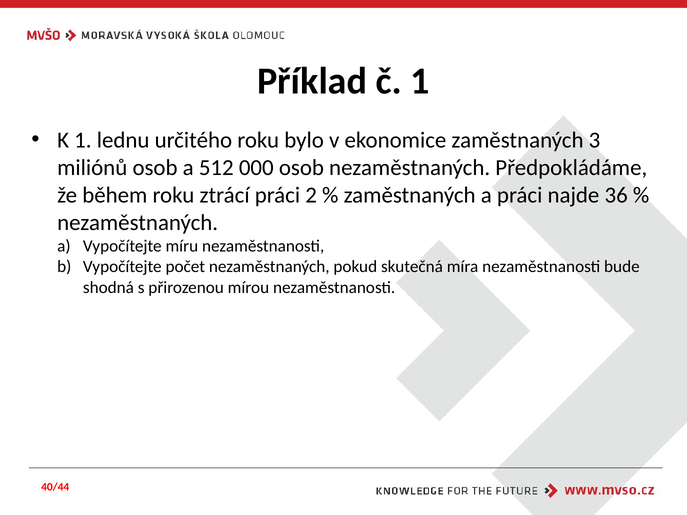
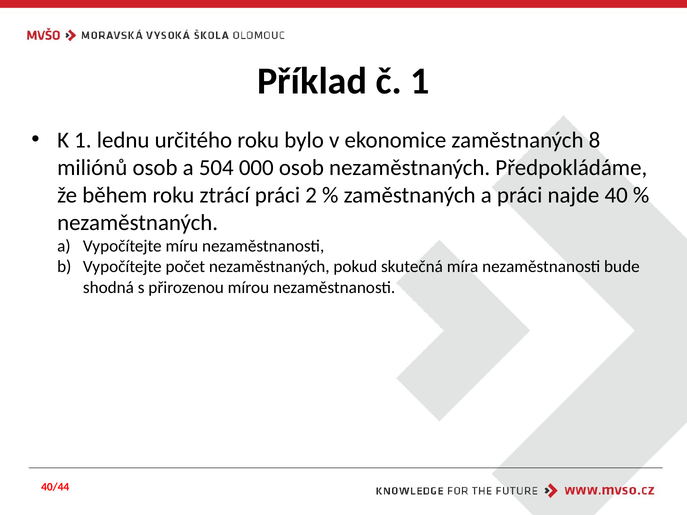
3: 3 -> 8
512: 512 -> 504
36: 36 -> 40
